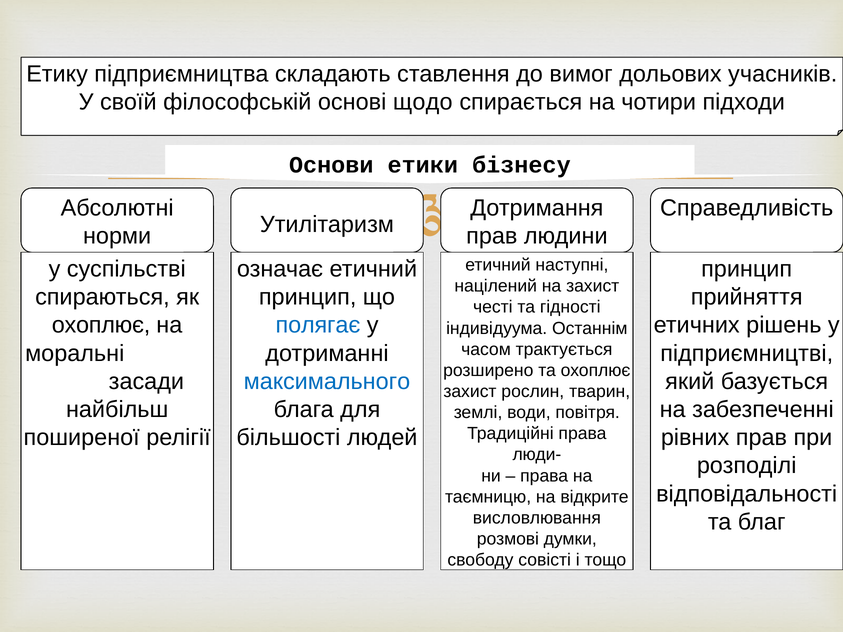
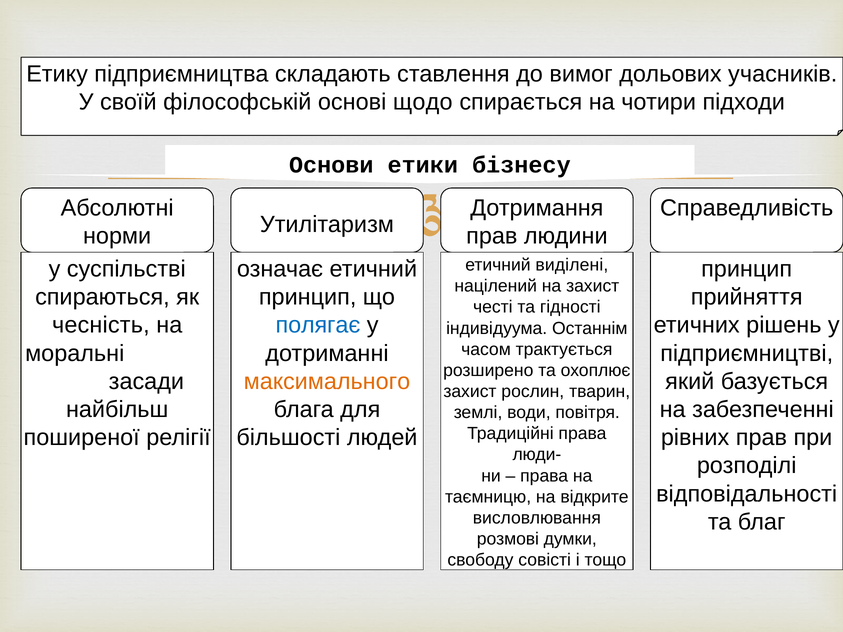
наступні: наступні -> виділені
охоплює at (101, 325): охоплює -> чесність
максимального colour: blue -> orange
